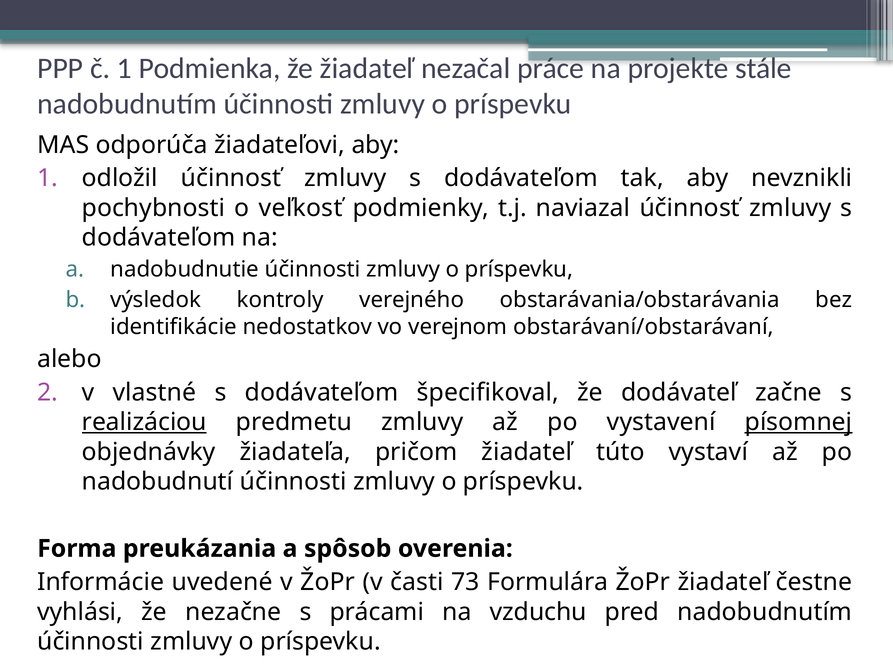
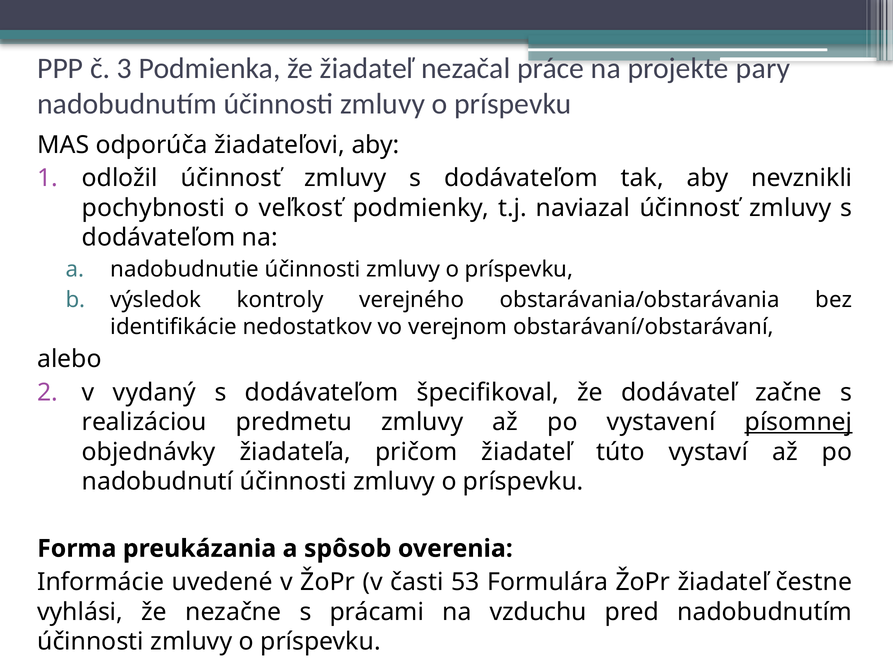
č 1: 1 -> 3
stále: stále -> pary
vlastné: vlastné -> vydaný
realizáciou underline: present -> none
73: 73 -> 53
